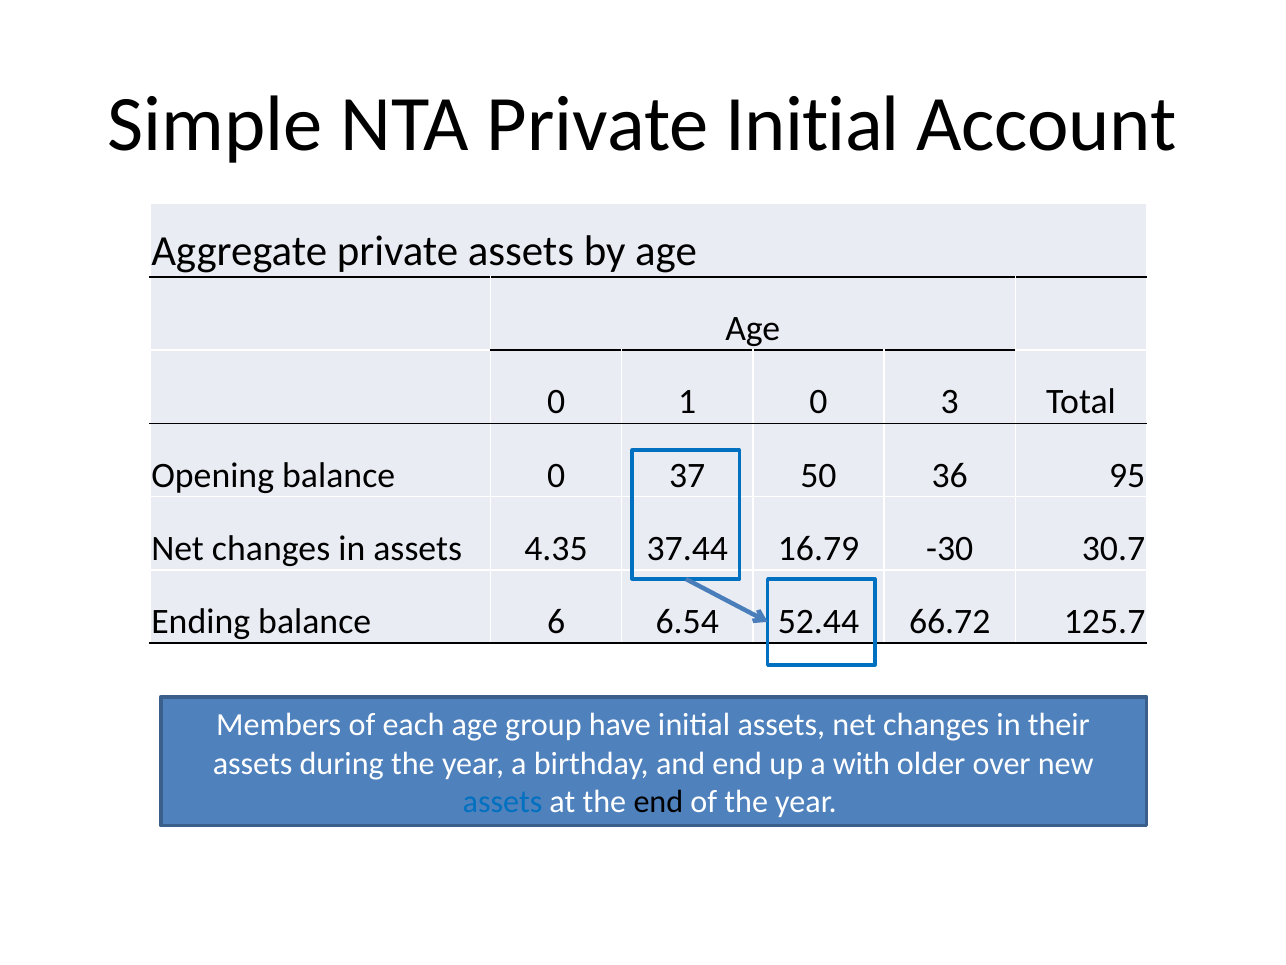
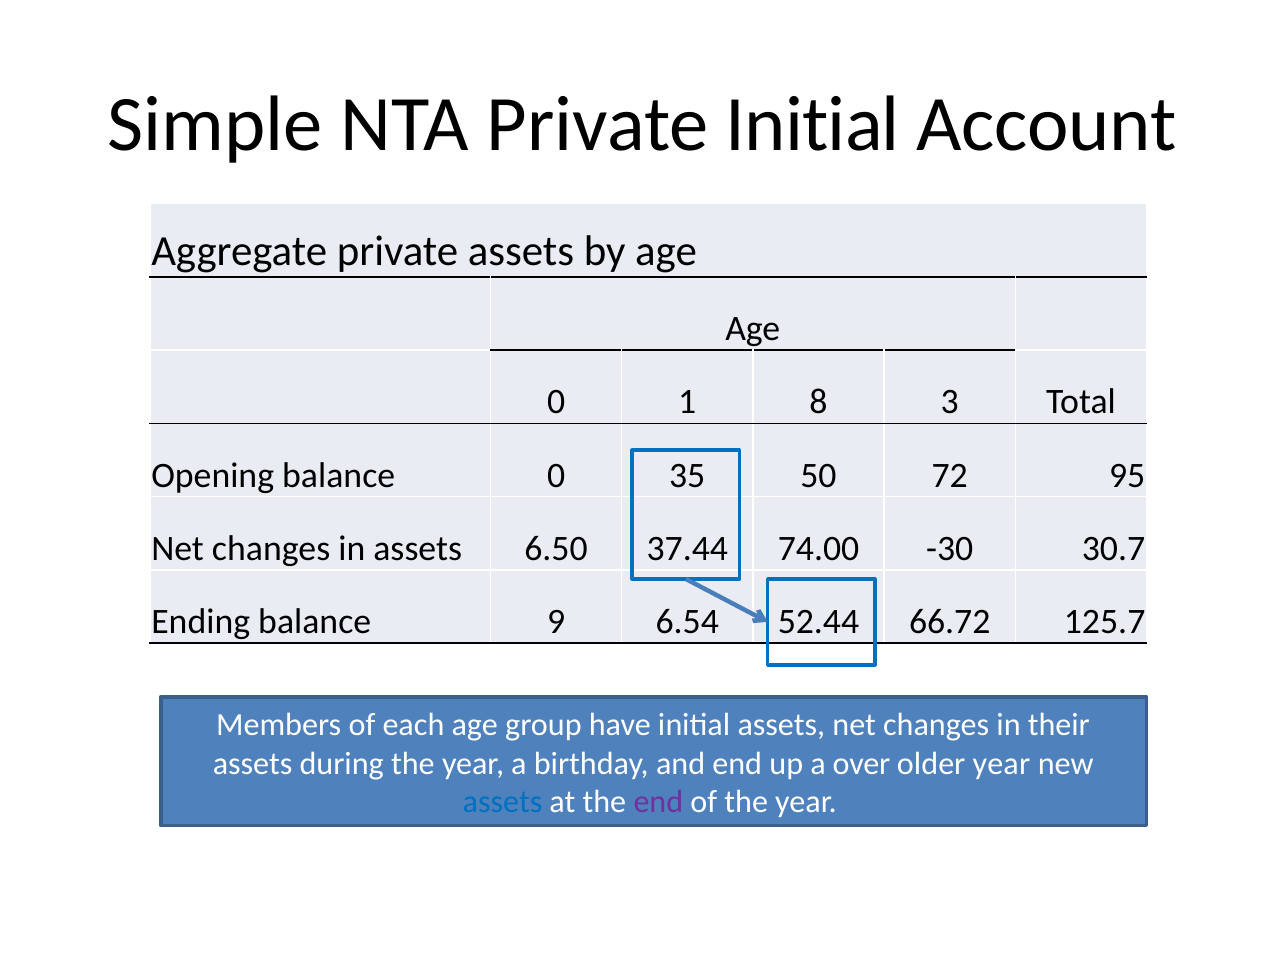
1 0: 0 -> 8
37: 37 -> 35
36: 36 -> 72
4.35: 4.35 -> 6.50
16.79: 16.79 -> 74.00
6: 6 -> 9
with: with -> over
older over: over -> year
end at (658, 802) colour: black -> purple
